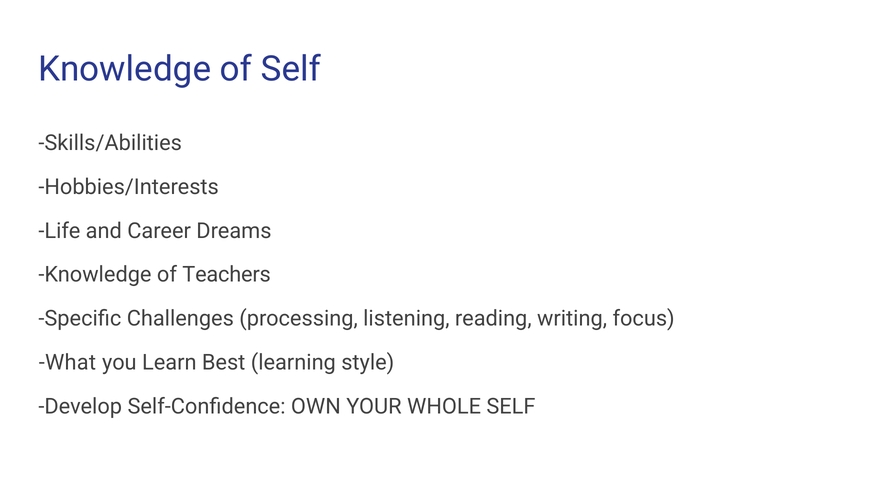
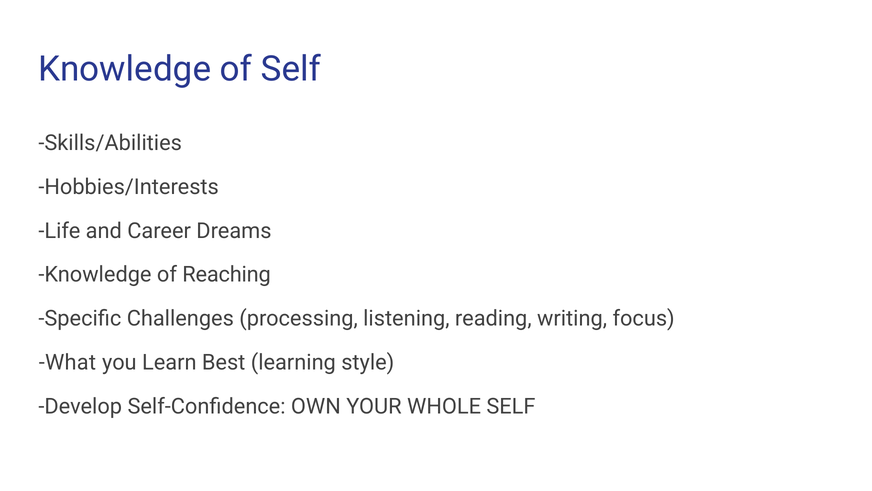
Teachers: Teachers -> Reaching
